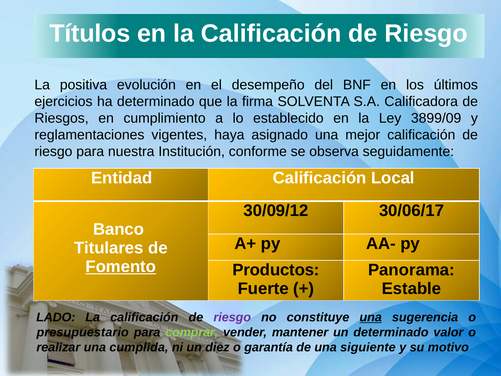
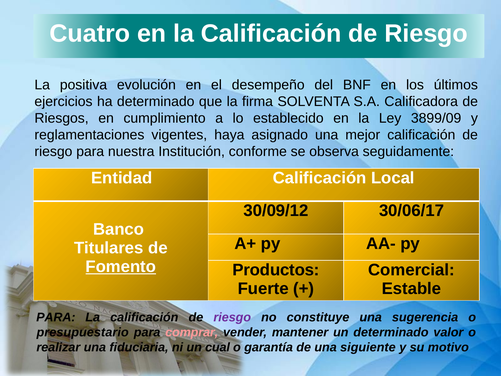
Títulos: Títulos -> Cuatro
Panorama: Panorama -> Comercial
LADO at (56, 317): LADO -> PARA
una at (371, 317) underline: present -> none
comprar colour: light green -> pink
cumplida: cumplida -> fiduciaria
diez: diez -> cual
